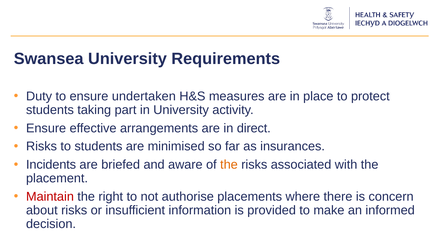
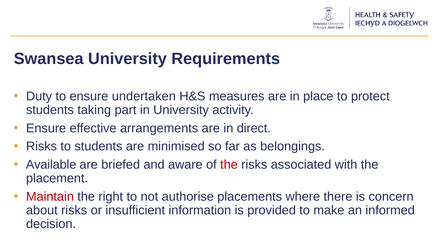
insurances: insurances -> belongings
Incidents: Incidents -> Available
the at (229, 164) colour: orange -> red
